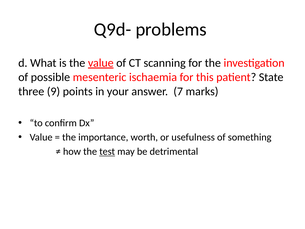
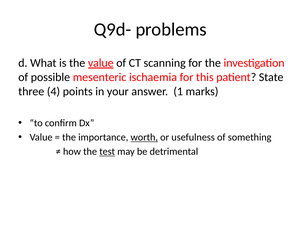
9: 9 -> 4
7: 7 -> 1
worth underline: none -> present
